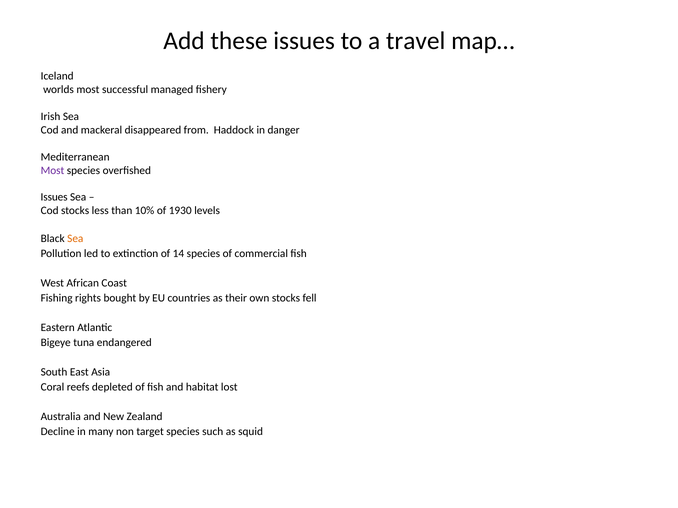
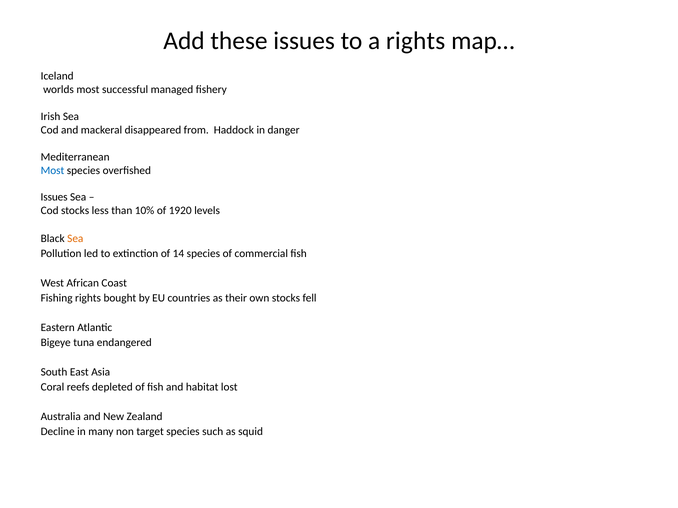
a travel: travel -> rights
Most at (53, 170) colour: purple -> blue
1930: 1930 -> 1920
